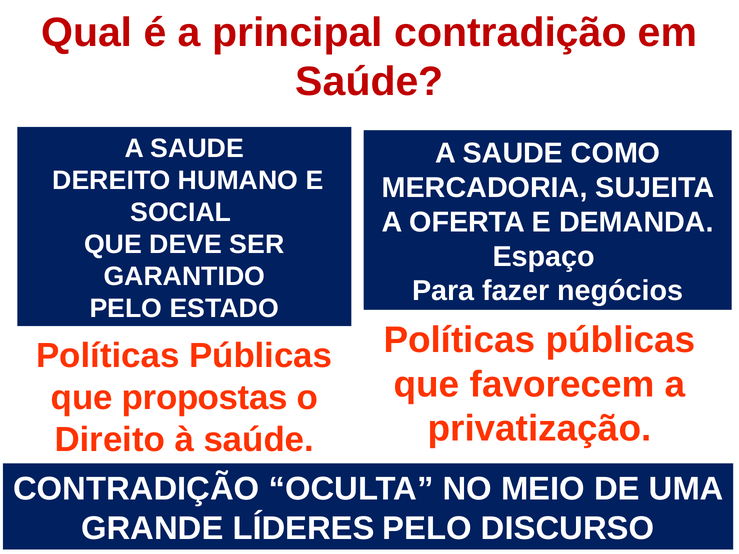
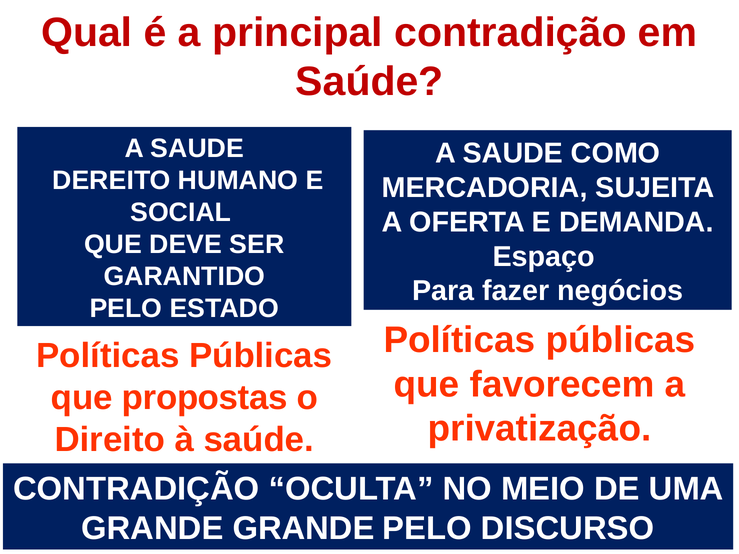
GRANDE LÍDERES: LÍDERES -> GRANDE
